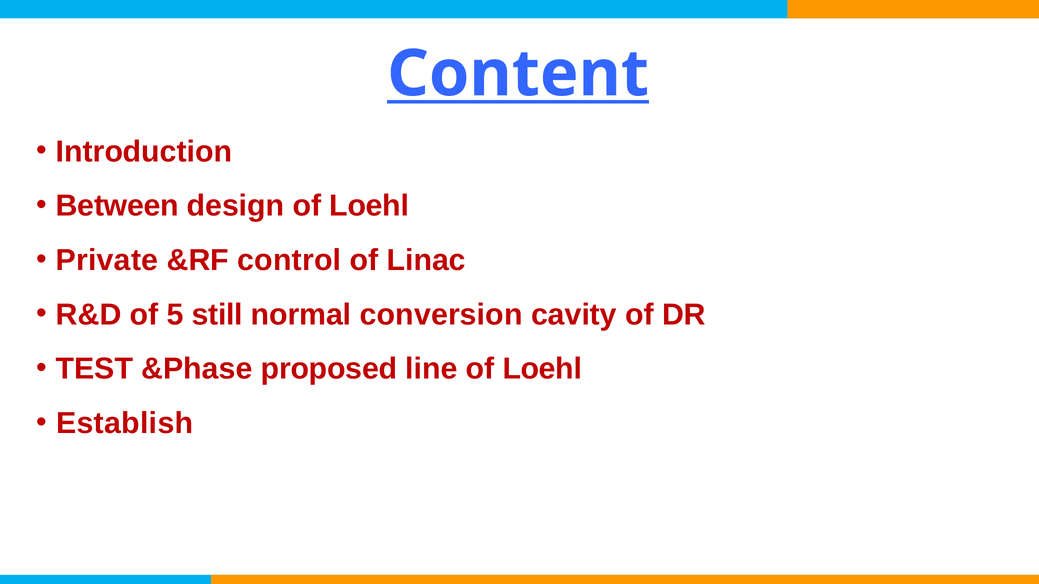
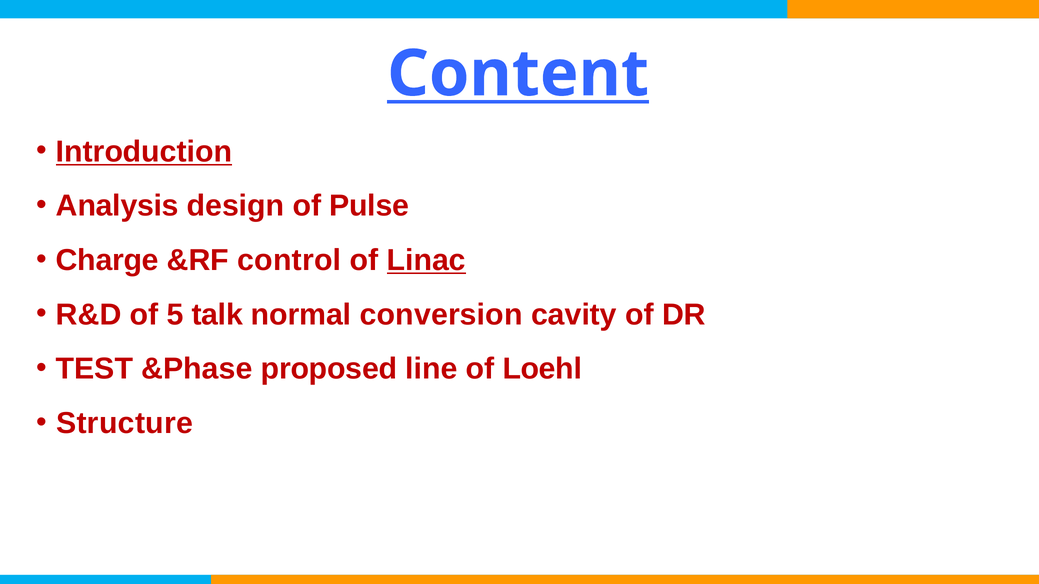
Introduction underline: none -> present
Between: Between -> Analysis
design of Loehl: Loehl -> Pulse
Private: Private -> Charge
Linac underline: none -> present
still: still -> talk
Establish: Establish -> Structure
